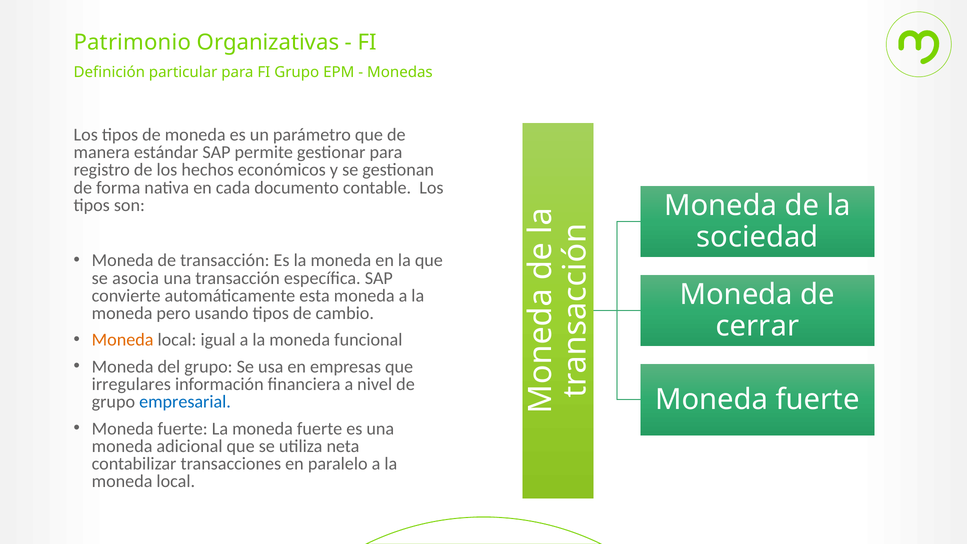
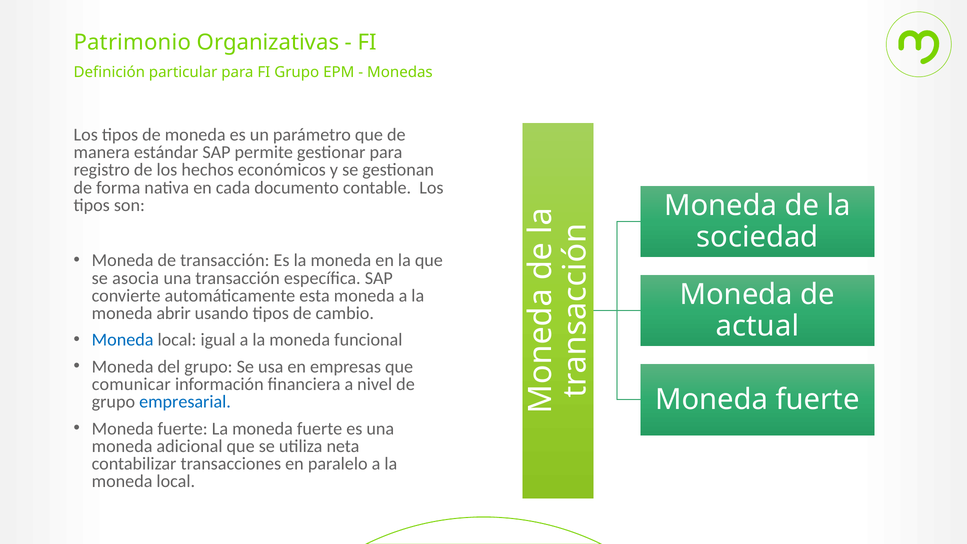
pero: pero -> abrir
cerrar: cerrar -> actual
Moneda at (123, 340) colour: orange -> blue
irregulares: irregulares -> comunicar
